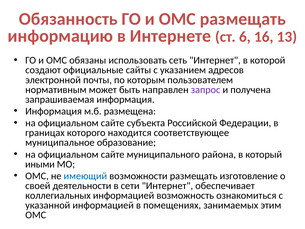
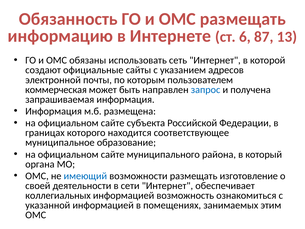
16: 16 -> 87
нормативным: нормативным -> коммерческая
запрос colour: purple -> blue
иными: иными -> органа
